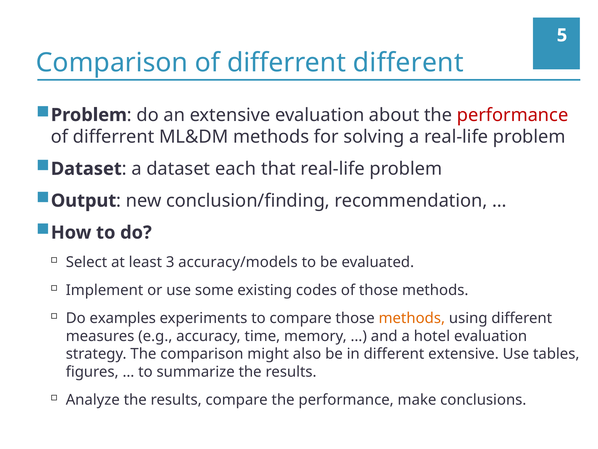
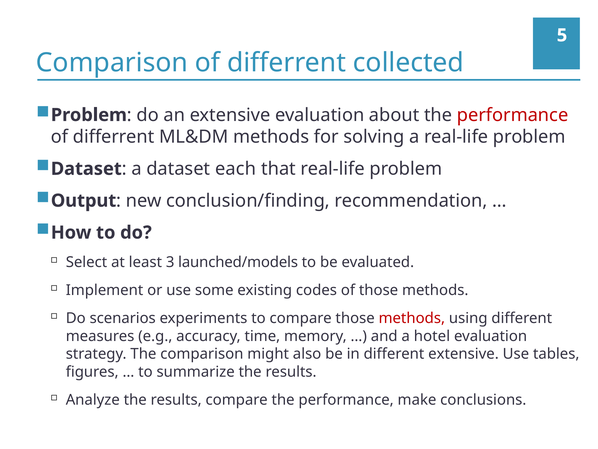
differrent different: different -> collected
accuracy/models: accuracy/models -> launched/models
examples: examples -> scenarios
methods at (412, 318) colour: orange -> red
